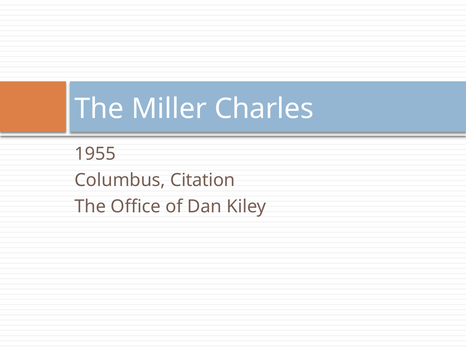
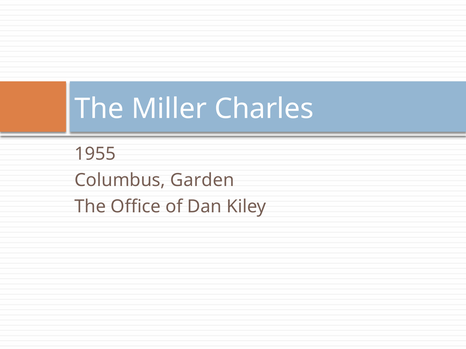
Citation: Citation -> Garden
